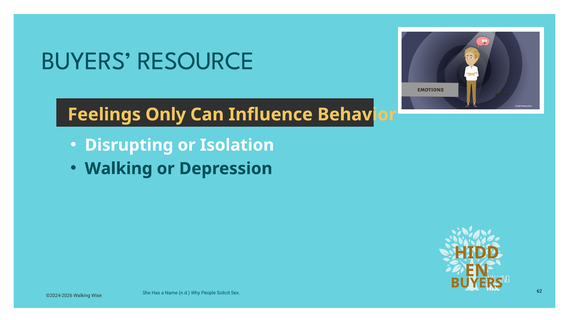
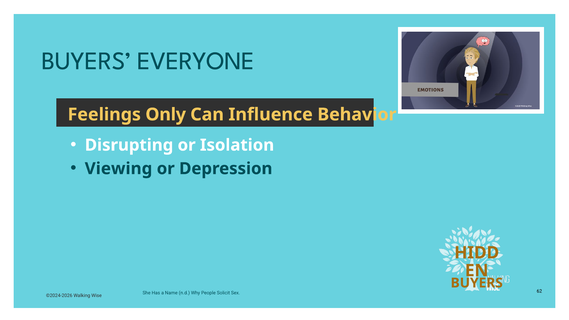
RESOURCE: RESOURCE -> EVERYONE
Walking at (119, 169): Walking -> Viewing
